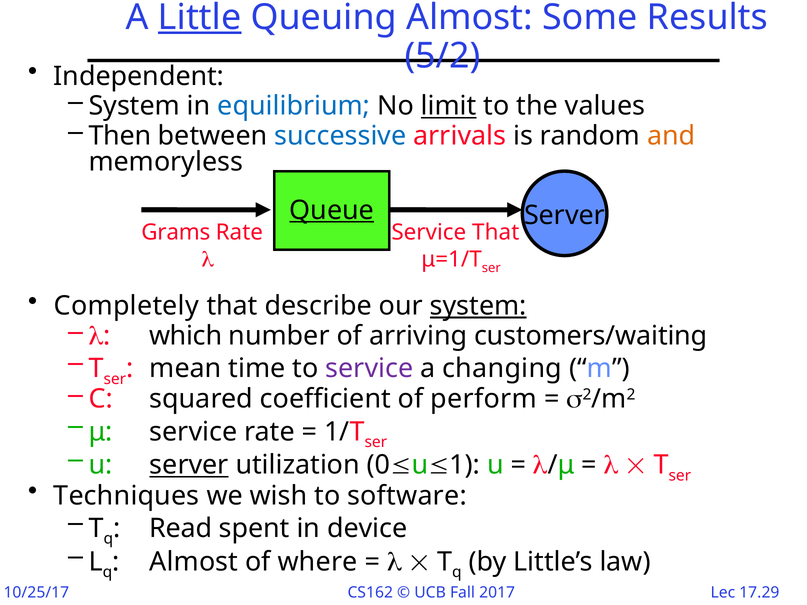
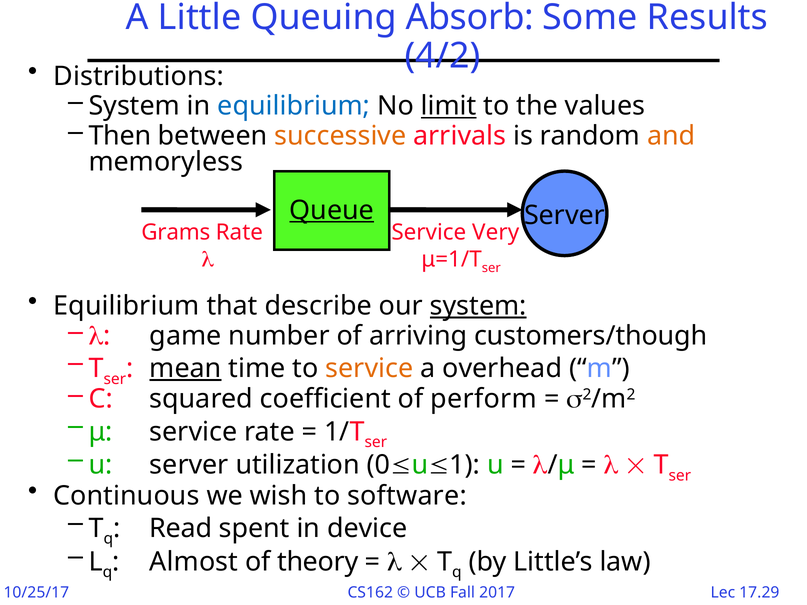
Little underline: present -> none
Queuing Almost: Almost -> Absorb
5/2: 5/2 -> 4/2
Independent: Independent -> Distributions
successive colour: blue -> orange
Service That: That -> Very
Completely at (126, 306): Completely -> Equilibrium
which: which -> game
customers/waiting: customers/waiting -> customers/though
mean underline: none -> present
service at (369, 369) colour: purple -> orange
changing: changing -> overhead
server at (189, 465) underline: present -> none
Techniques: Techniques -> Continuous
where: where -> theory
